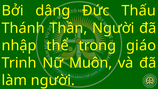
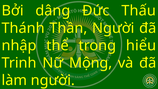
giáo: giáo -> hiểu
Muôn: Muôn -> Mộng
